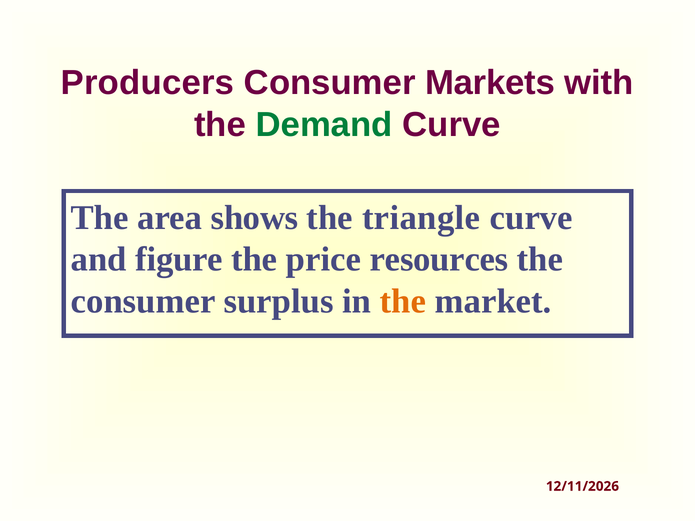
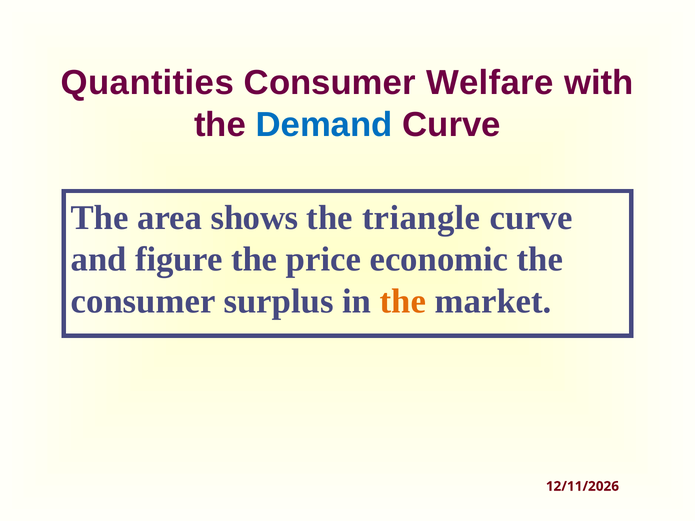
Producers: Producers -> Quantities
Markets: Markets -> Welfare
Demand colour: green -> blue
resources: resources -> economic
